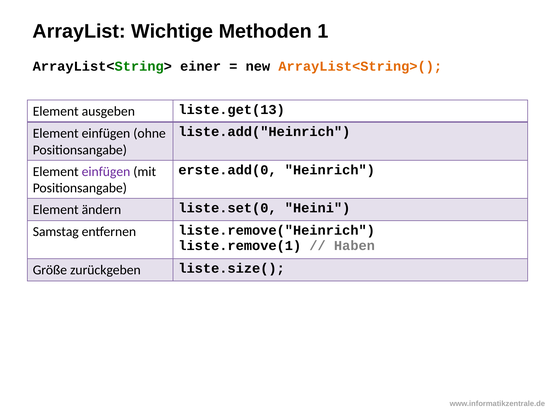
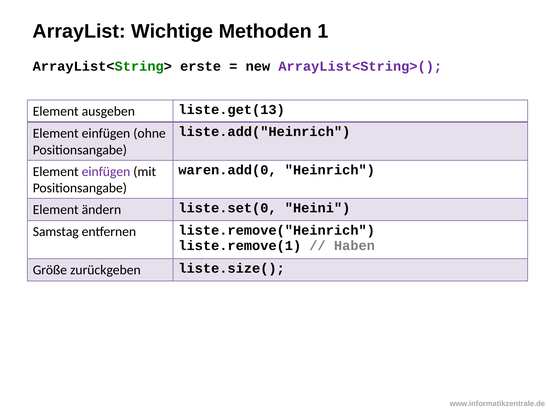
einer: einer -> erste
ArrayList<String>( colour: orange -> purple
erste.add(0: erste.add(0 -> waren.add(0
